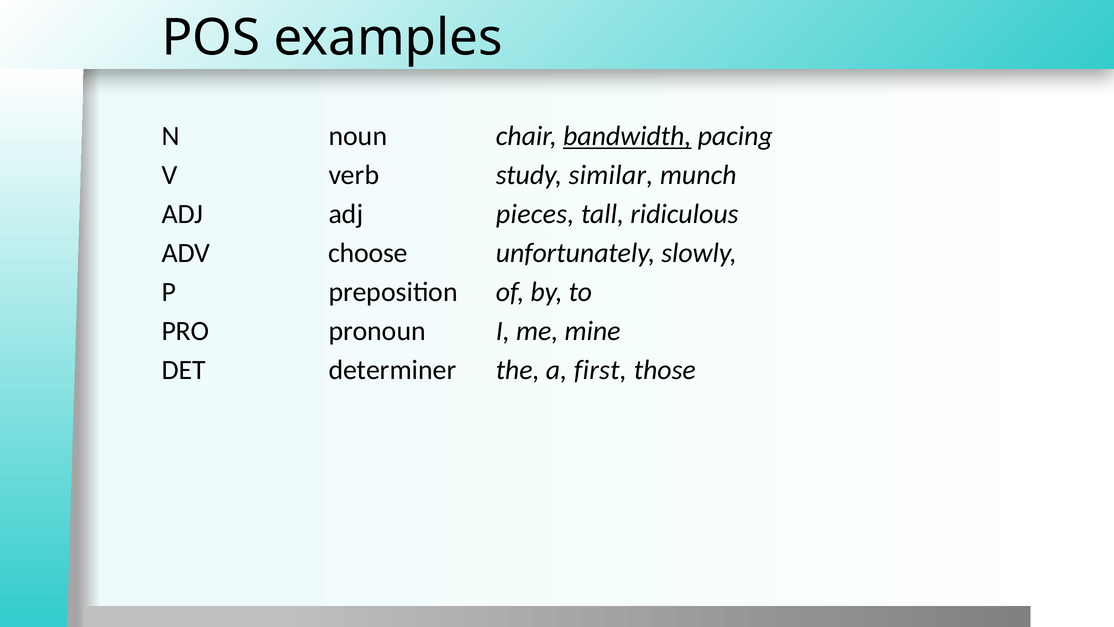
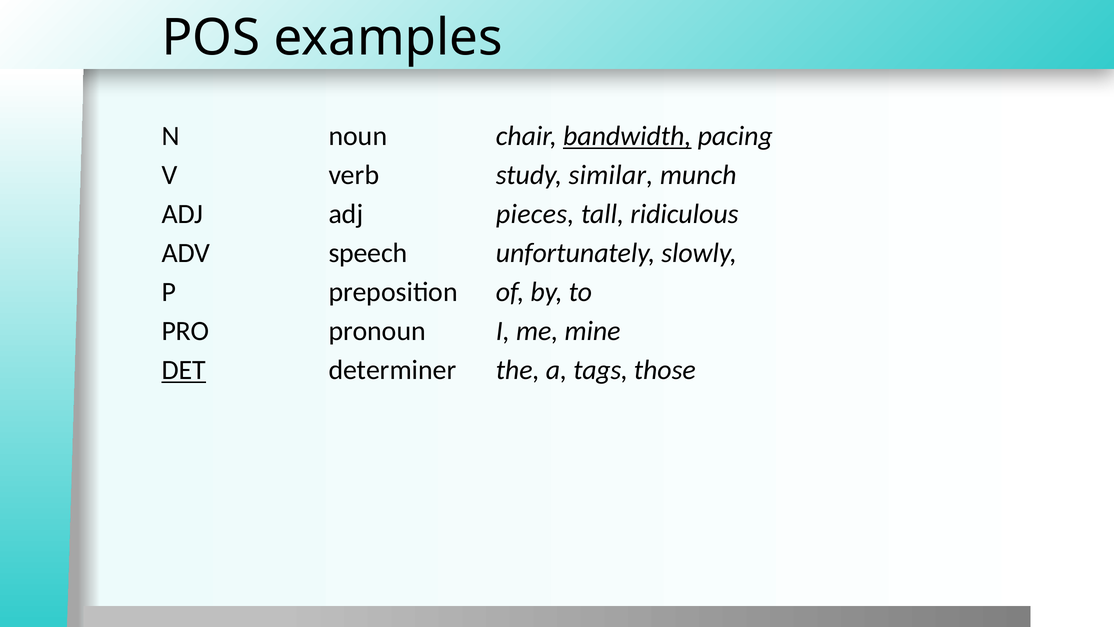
choose: choose -> speech
DET underline: none -> present
first: first -> tags
